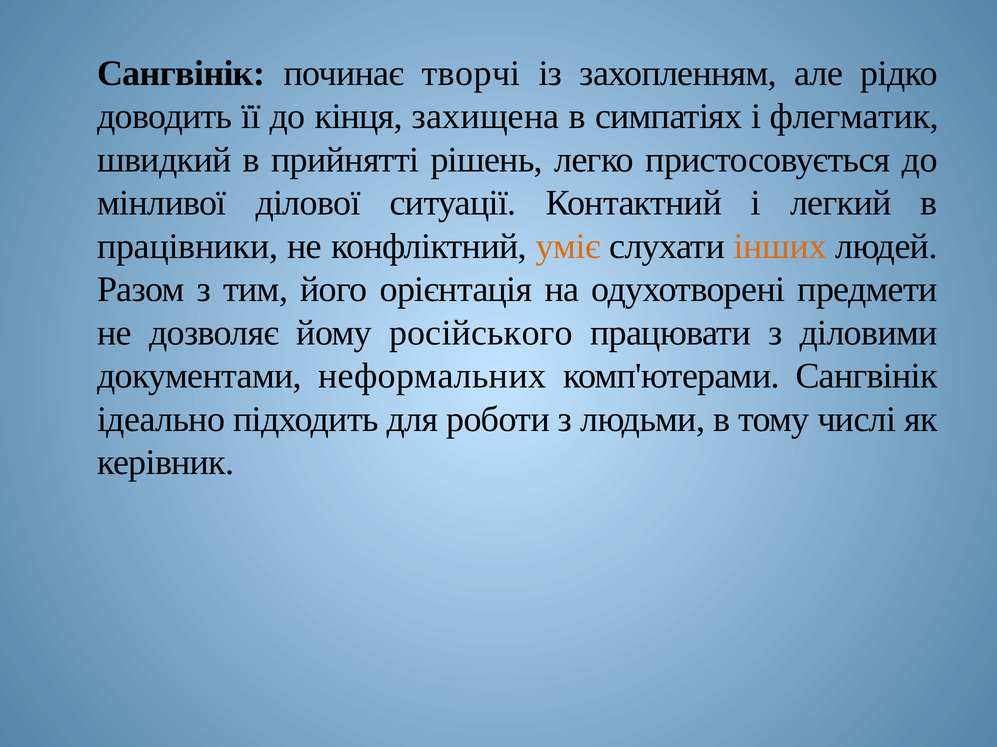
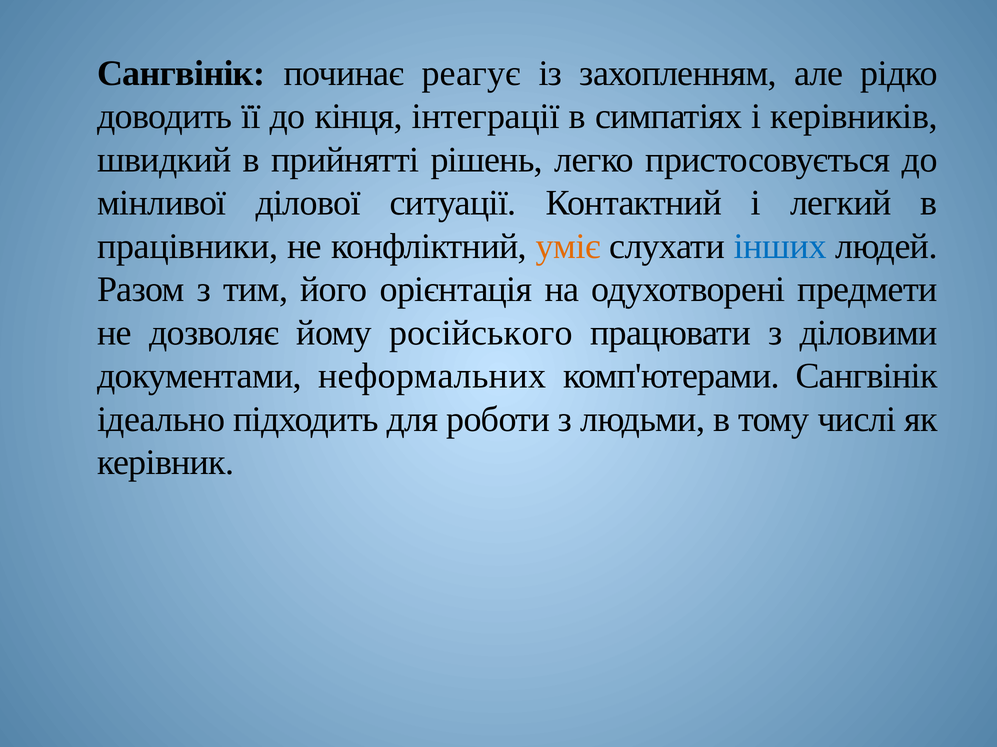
творчі: творчі -> реагує
захищена: захищена -> інтеграції
флегматик: флегматик -> керівників
інших colour: orange -> blue
